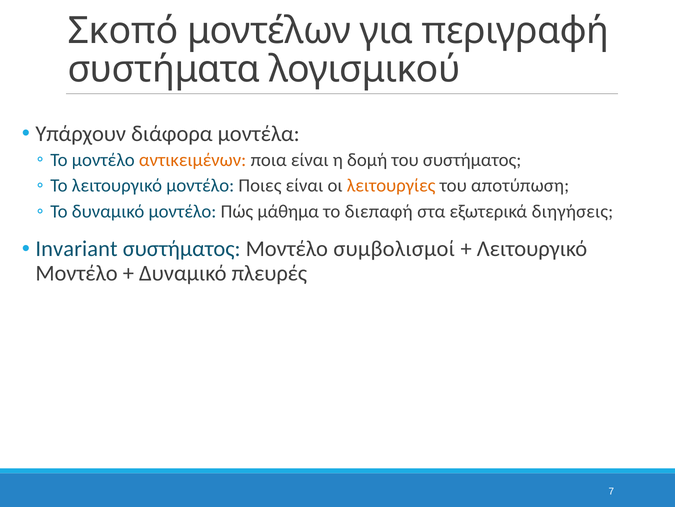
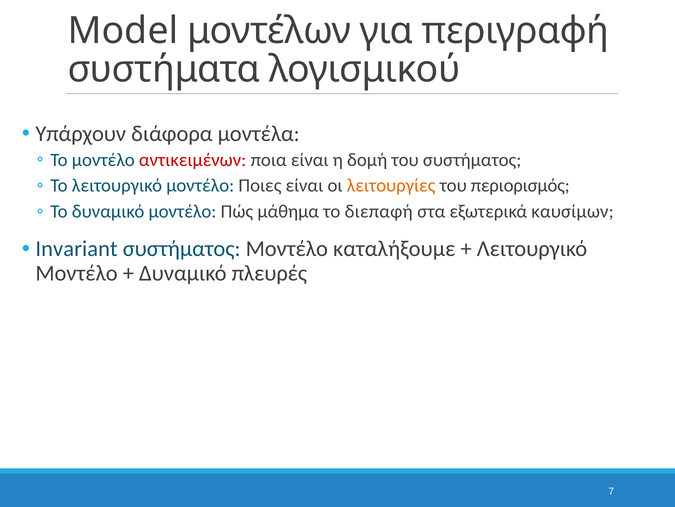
Σκοπό: Σκοπό -> Model
αντικειμένων colour: orange -> red
αποτύπωση: αποτύπωση -> περιορισμός
διηγήσεις: διηγήσεις -> καυσίμων
συμβολισμοί: συμβολισμοί -> καταλήξουμε
